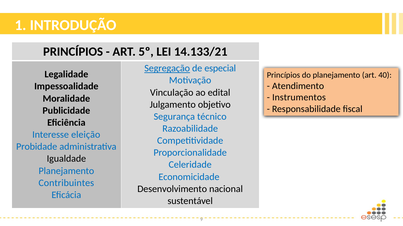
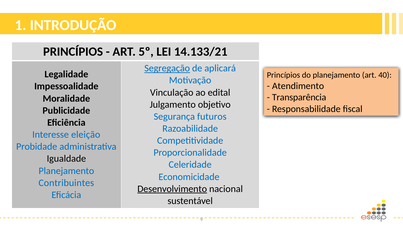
especial: especial -> aplicará
Instrumentos: Instrumentos -> Transparência
técnico: técnico -> futuros
Desenvolvimento underline: none -> present
